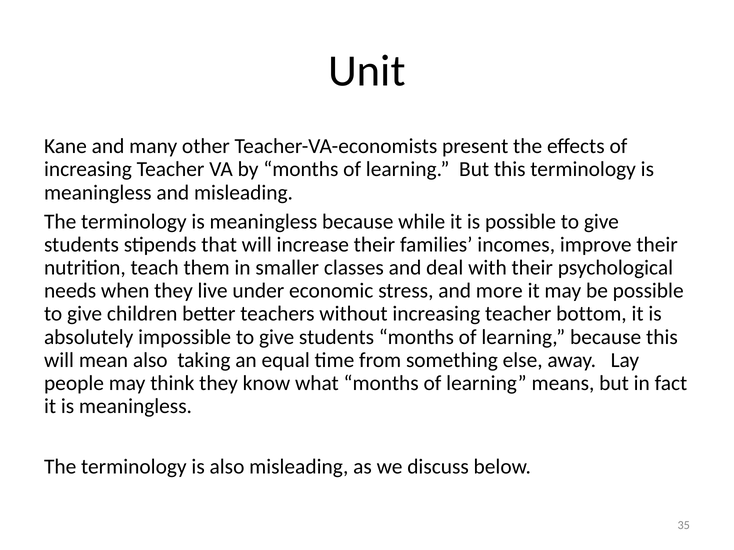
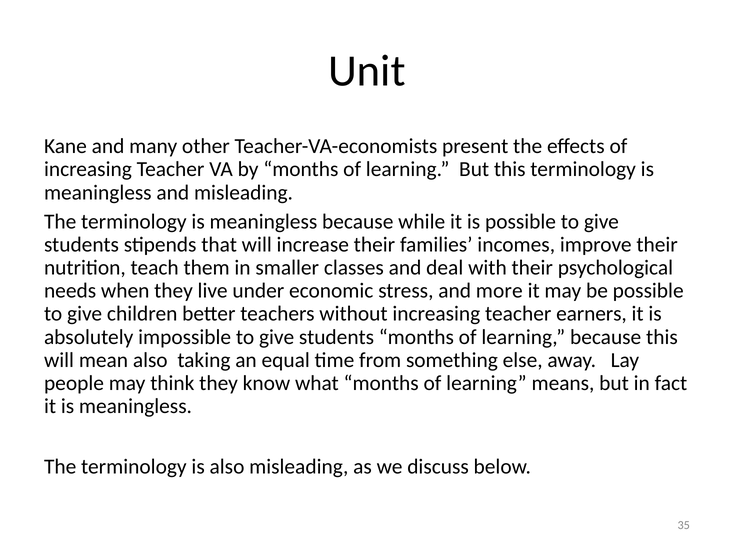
bottom: bottom -> earners
